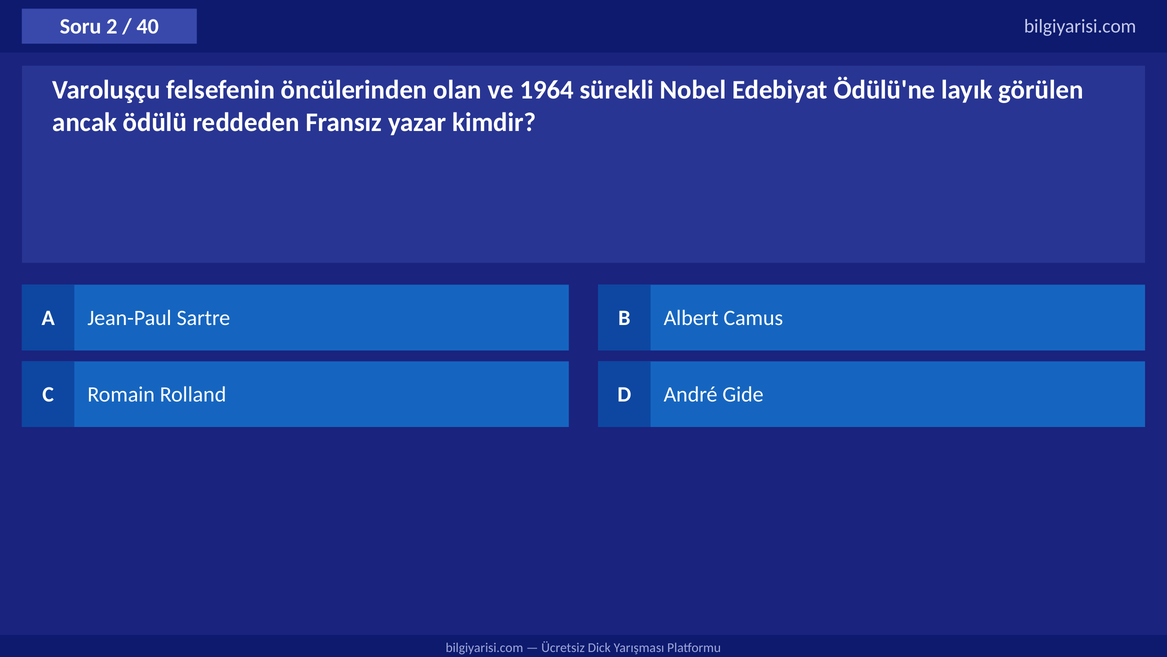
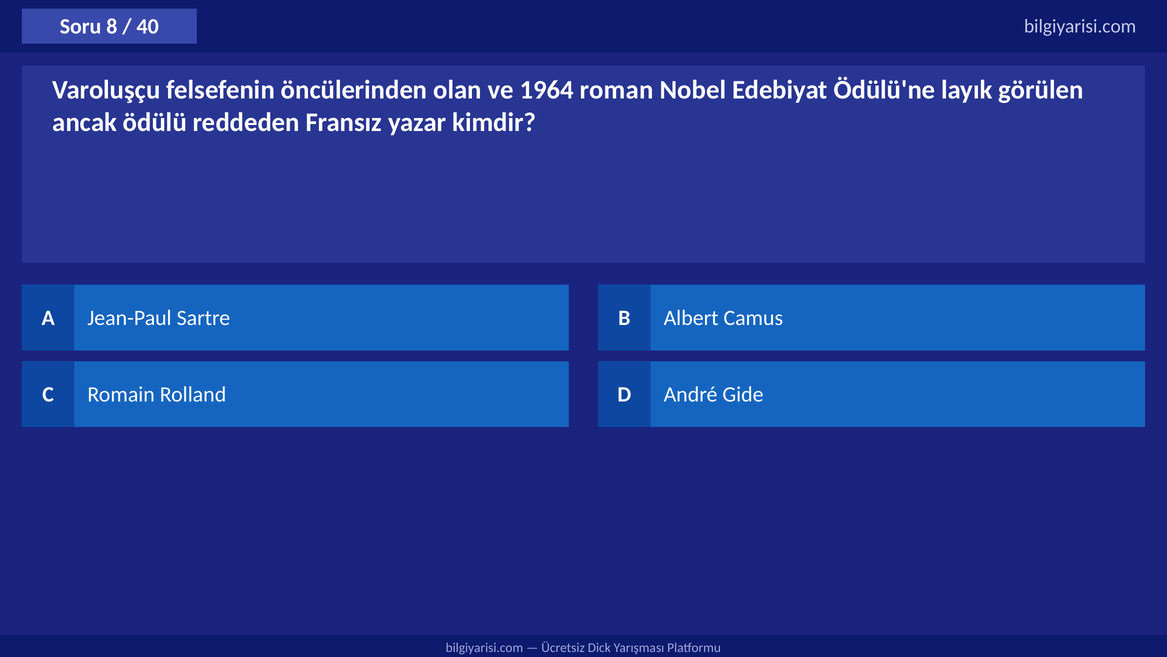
2: 2 -> 8
sürekli: sürekli -> roman
